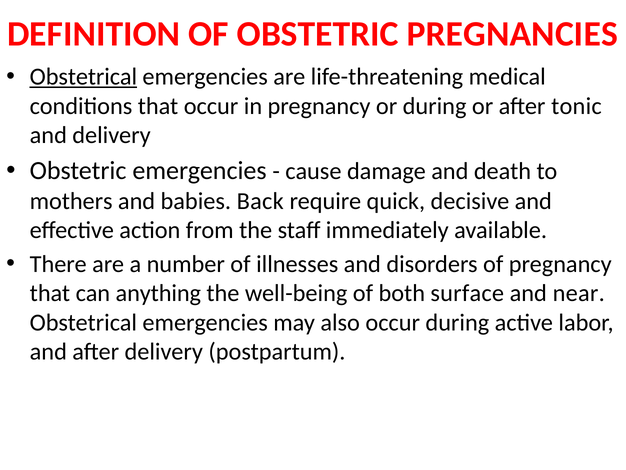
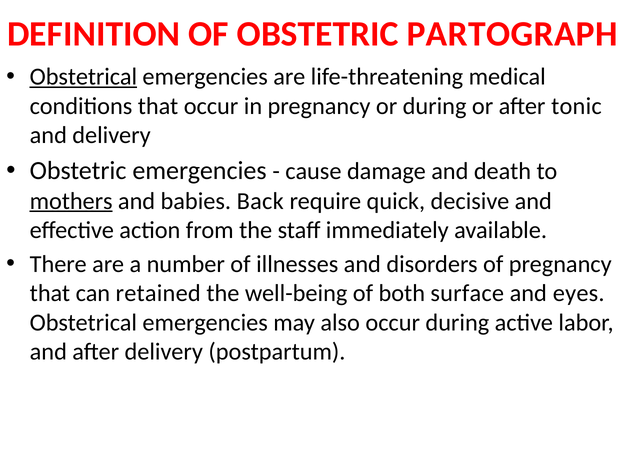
PREGNANCIES: PREGNANCIES -> PARTOGRAPH
mothers underline: none -> present
anything: anything -> retained
near: near -> eyes
